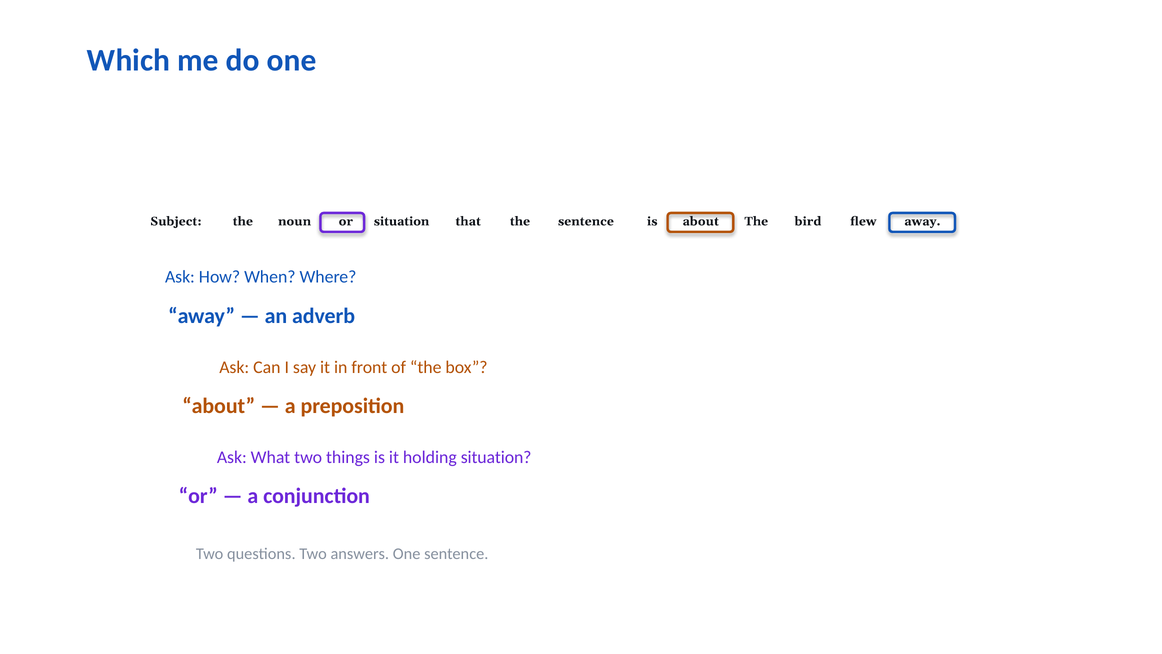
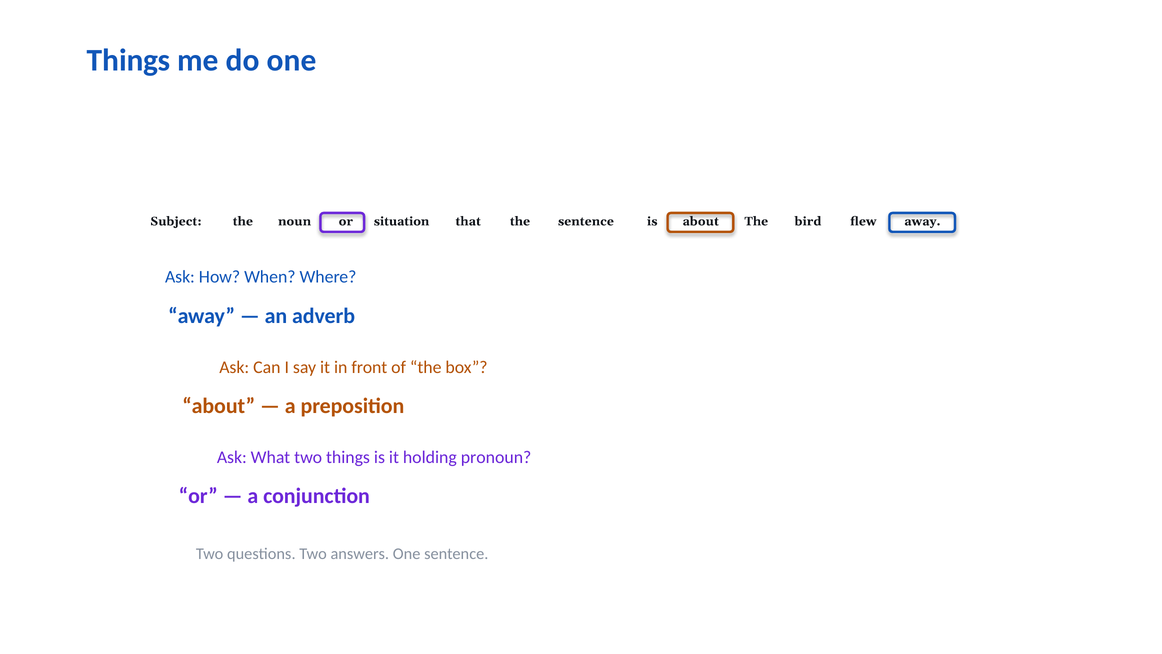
Which at (129, 60): Which -> Things
holding situation: situation -> pronoun
